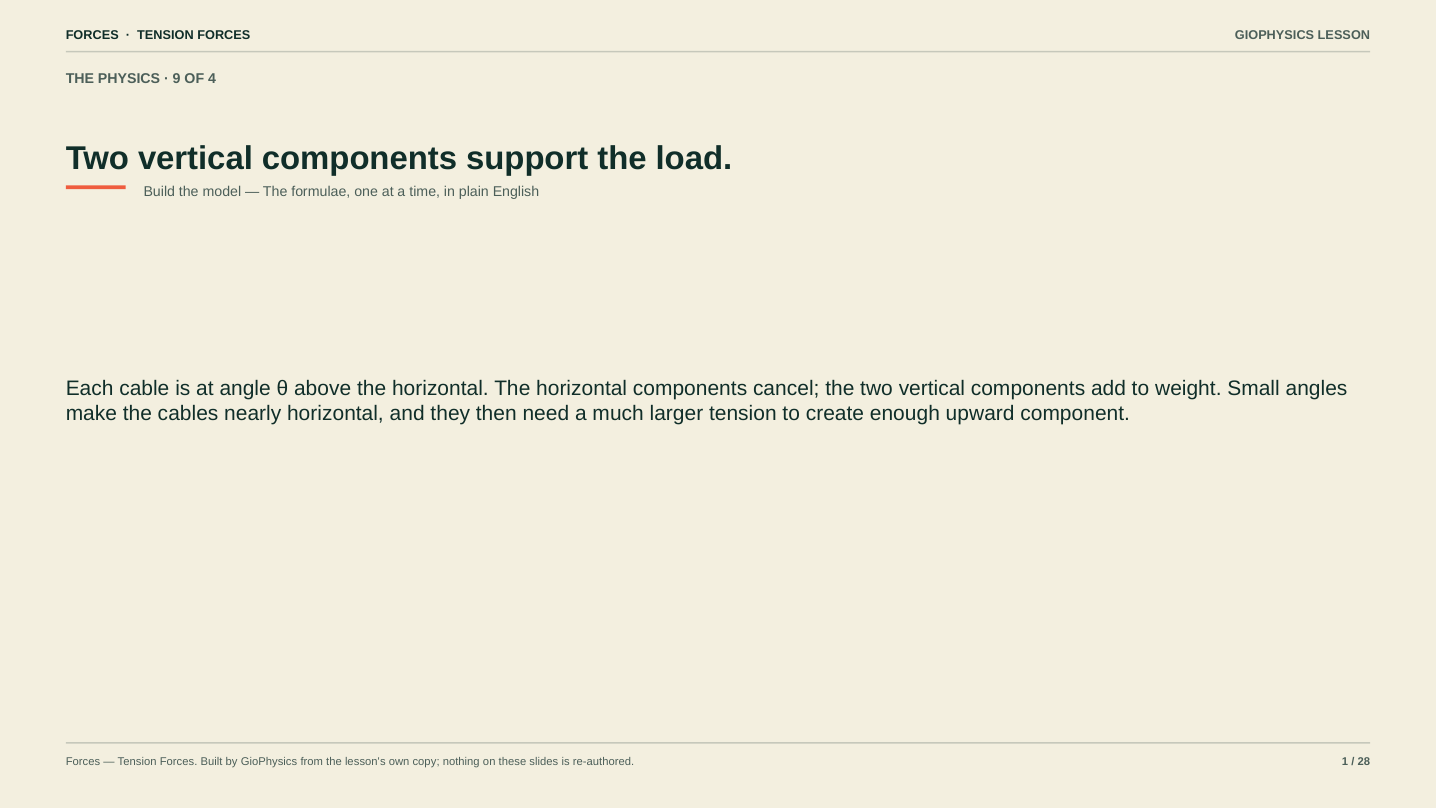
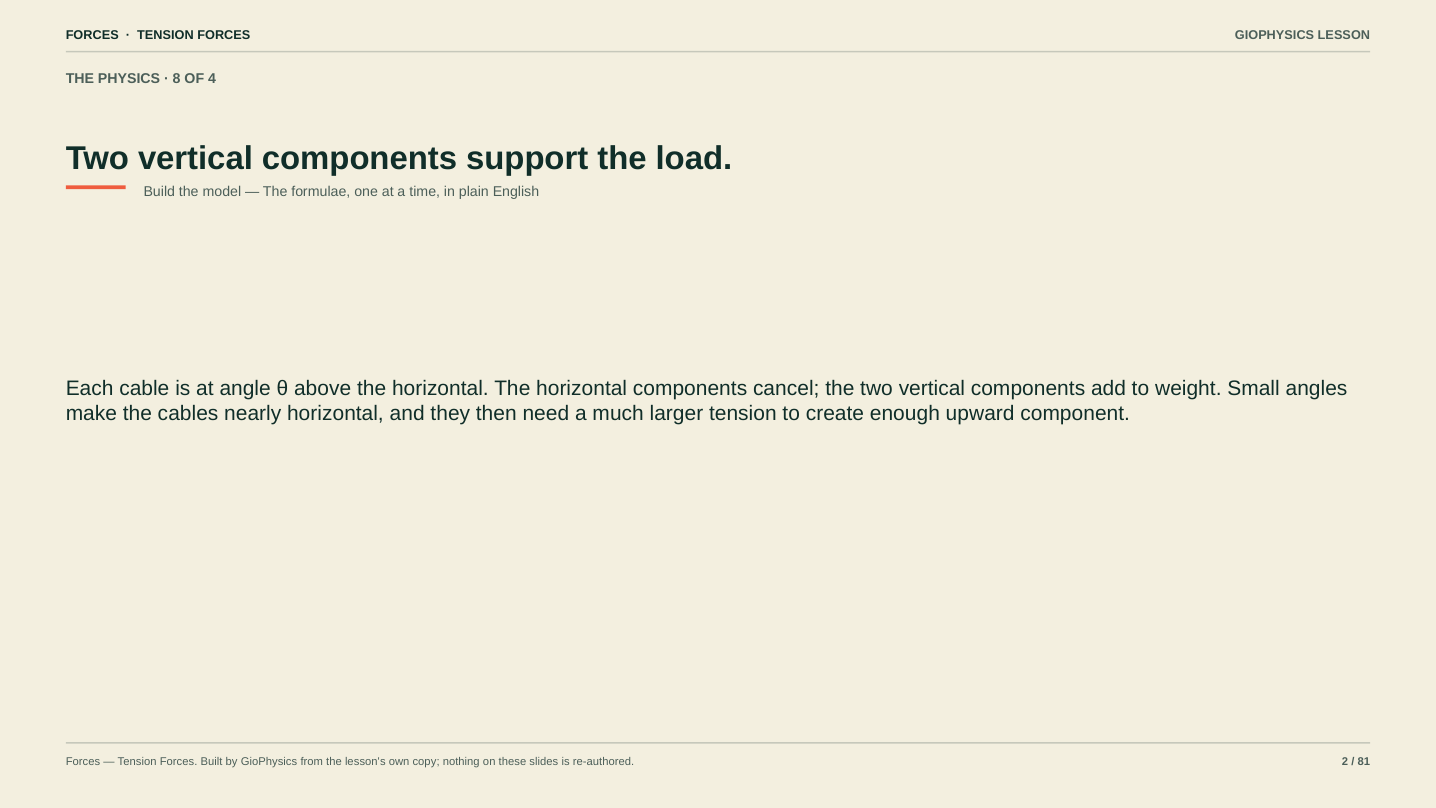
9: 9 -> 8
1: 1 -> 2
28: 28 -> 81
